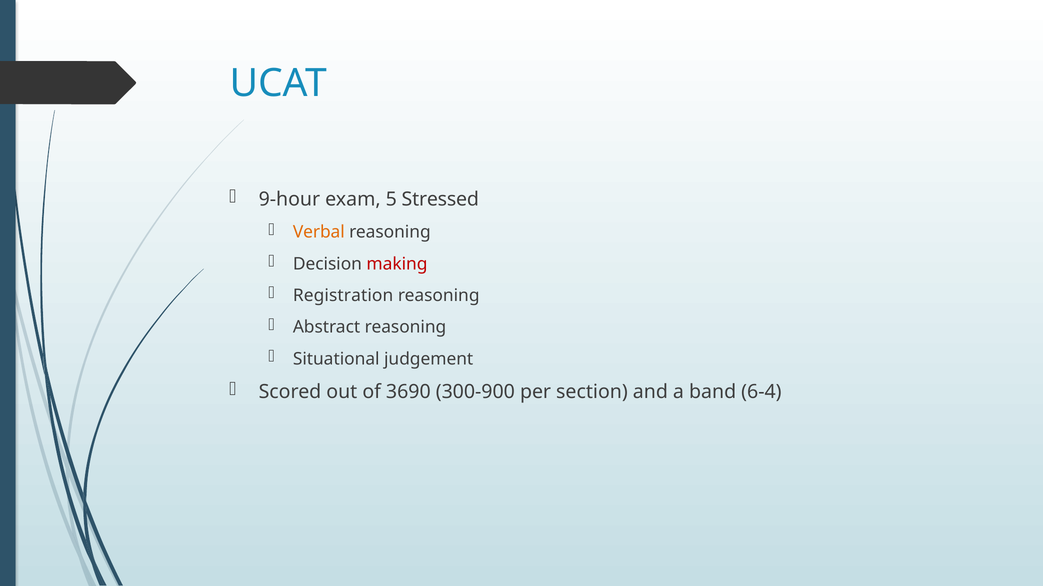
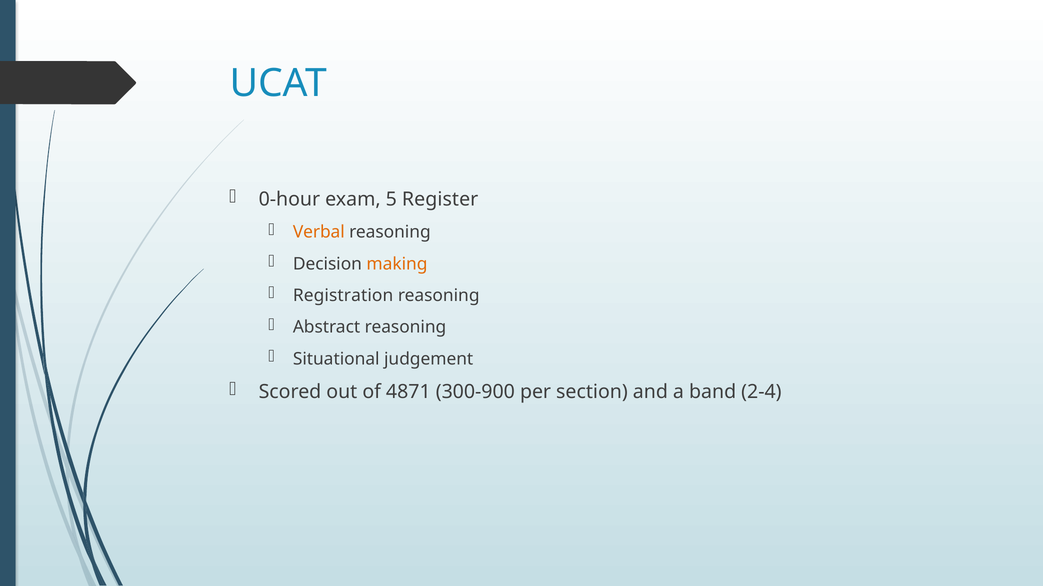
9-hour: 9-hour -> 0-hour
Stressed: Stressed -> Register
making colour: red -> orange
3690: 3690 -> 4871
6-4: 6-4 -> 2-4
